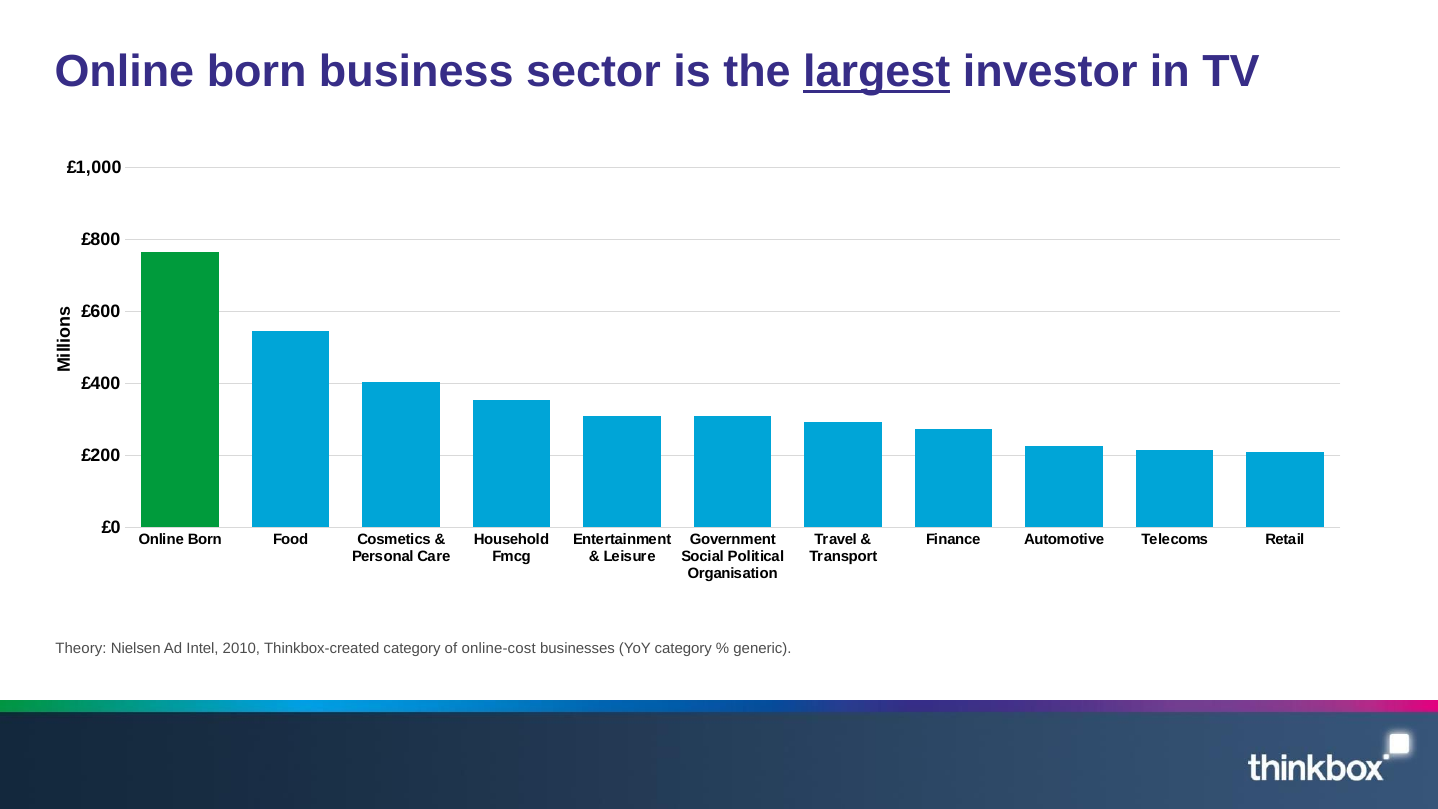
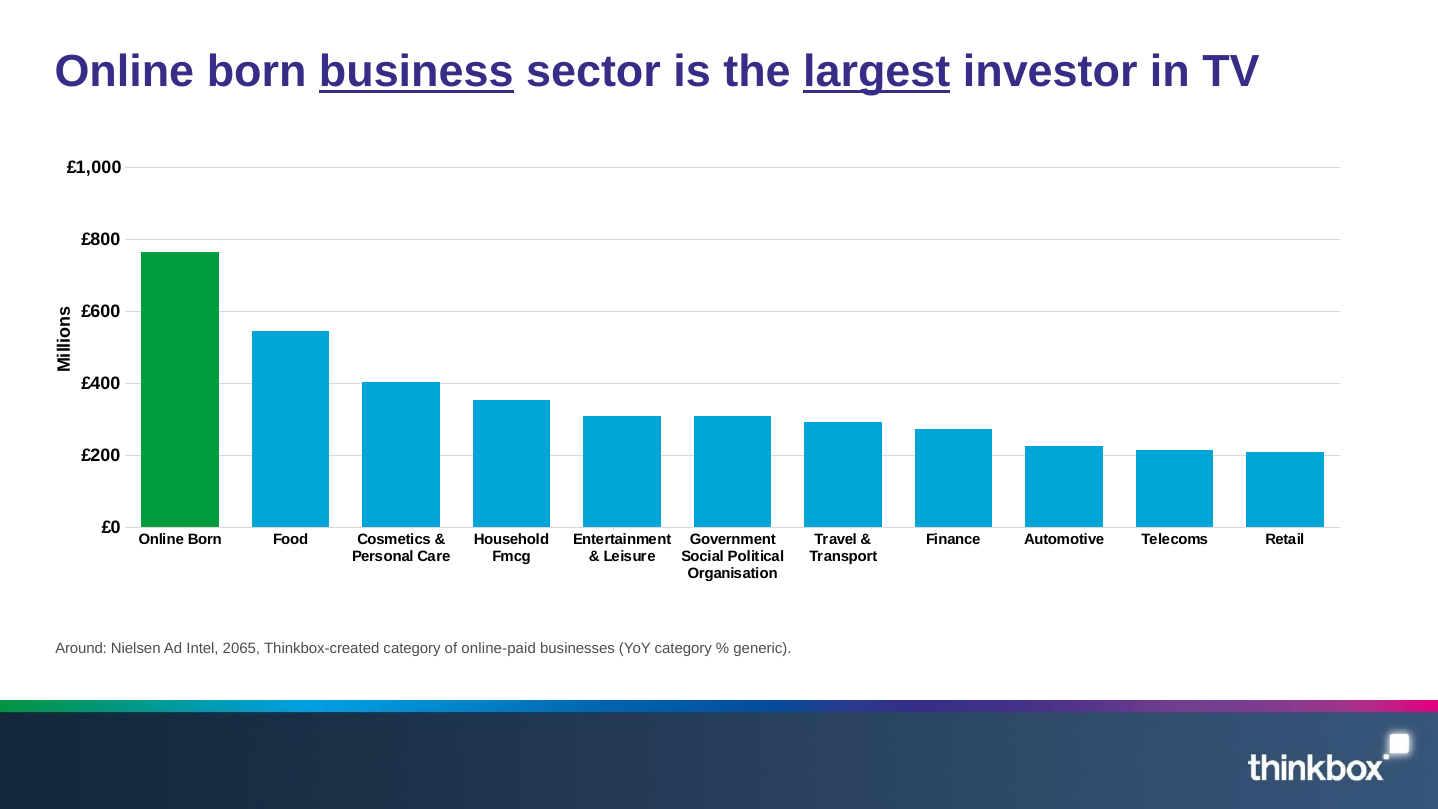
business underline: none -> present
Theory: Theory -> Around
2010: 2010 -> 2065
online-cost: online-cost -> online-paid
